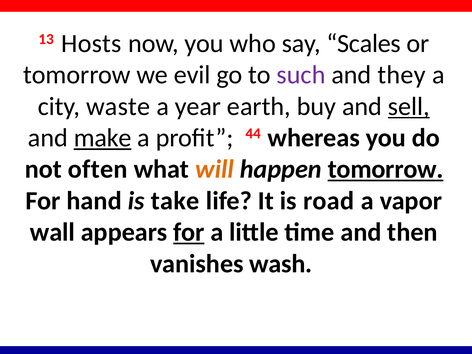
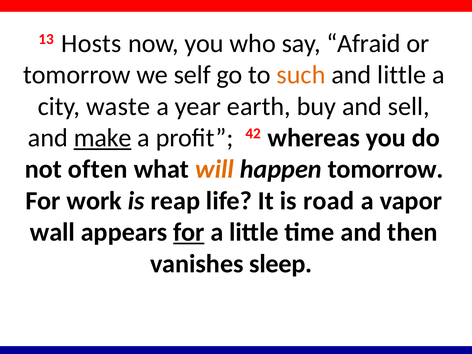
Scales: Scales -> Afraid
evil: evil -> self
such colour: purple -> orange
and they: they -> little
sell underline: present -> none
44: 44 -> 42
tomorrow at (386, 169) underline: present -> none
hand: hand -> work
take: take -> reap
wash: wash -> sleep
